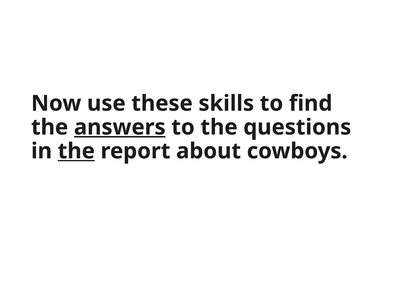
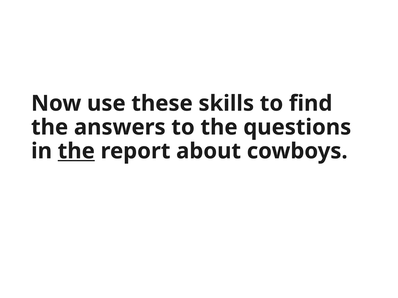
answers underline: present -> none
